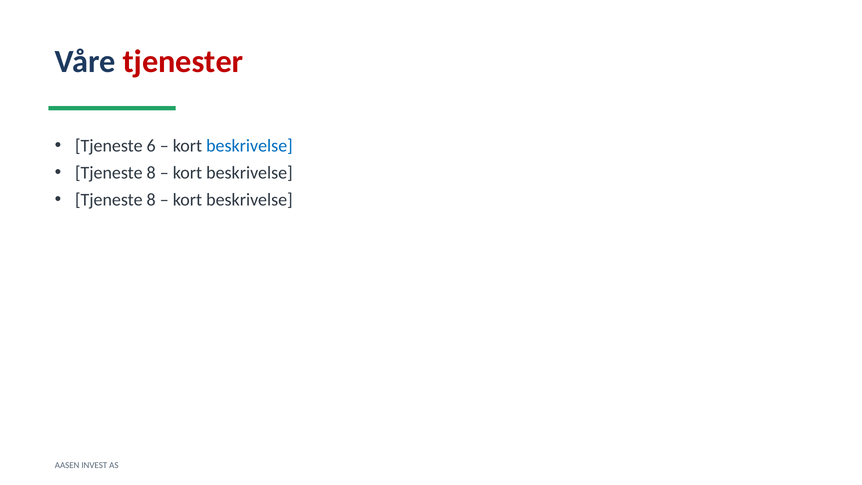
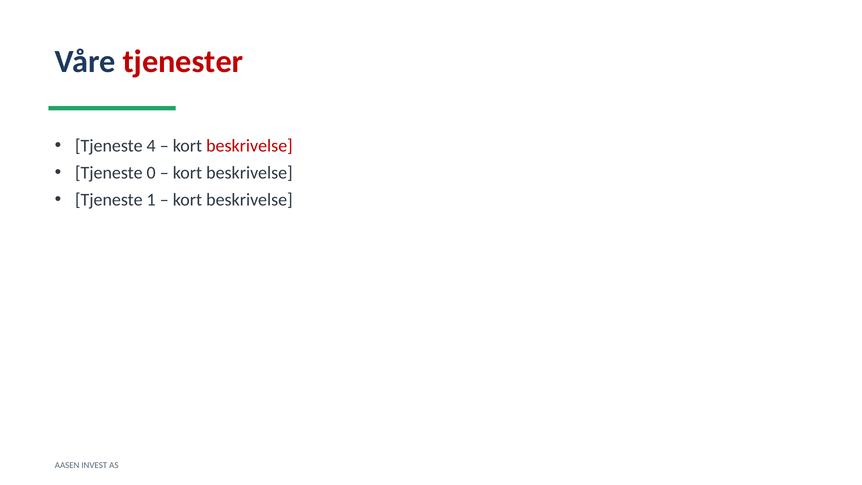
6: 6 -> 4
beskrivelse at (249, 146) colour: blue -> red
8 at (151, 173): 8 -> 0
8 at (151, 200): 8 -> 1
